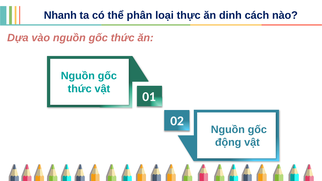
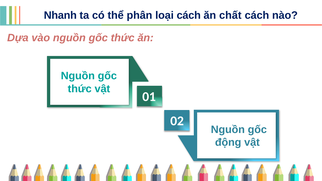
loại thực: thực -> cách
dinh: dinh -> chất
